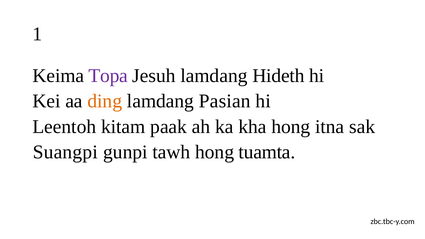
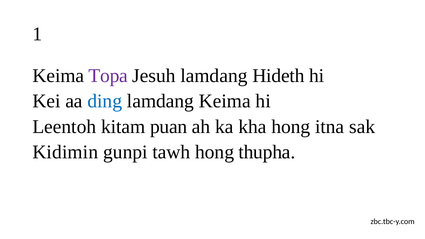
ding colour: orange -> blue
lamdang Pasian: Pasian -> Keima
paak: paak -> puan
Suangpi: Suangpi -> Kidimin
tuamta: tuamta -> thupha
